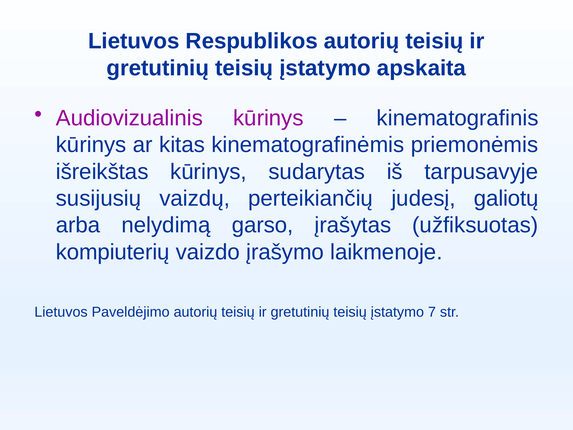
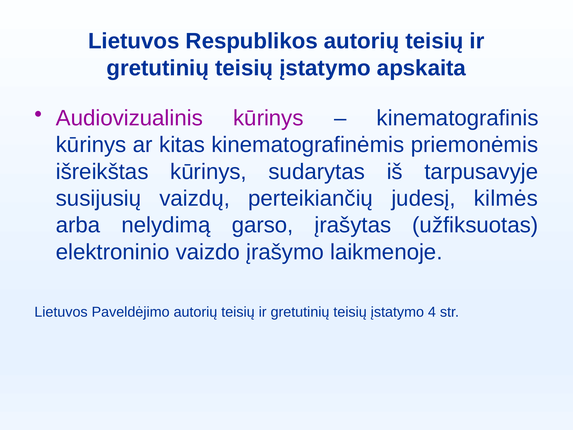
galiotų: galiotų -> kilmės
kompiuterių: kompiuterių -> elektroninio
7: 7 -> 4
